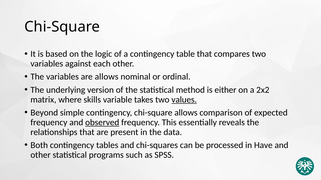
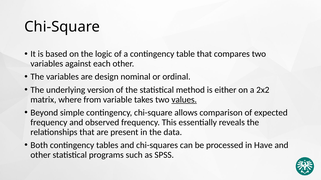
are allows: allows -> design
skills: skills -> from
observed underline: present -> none
